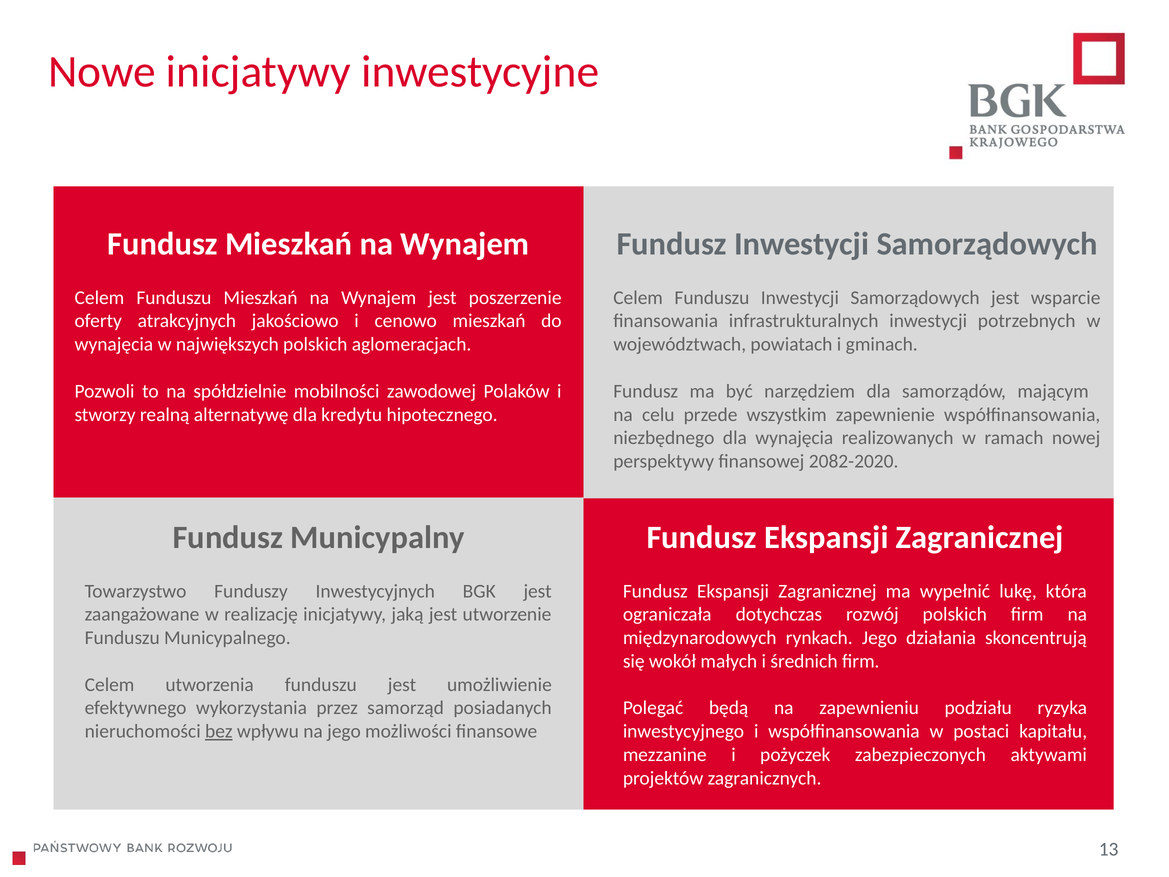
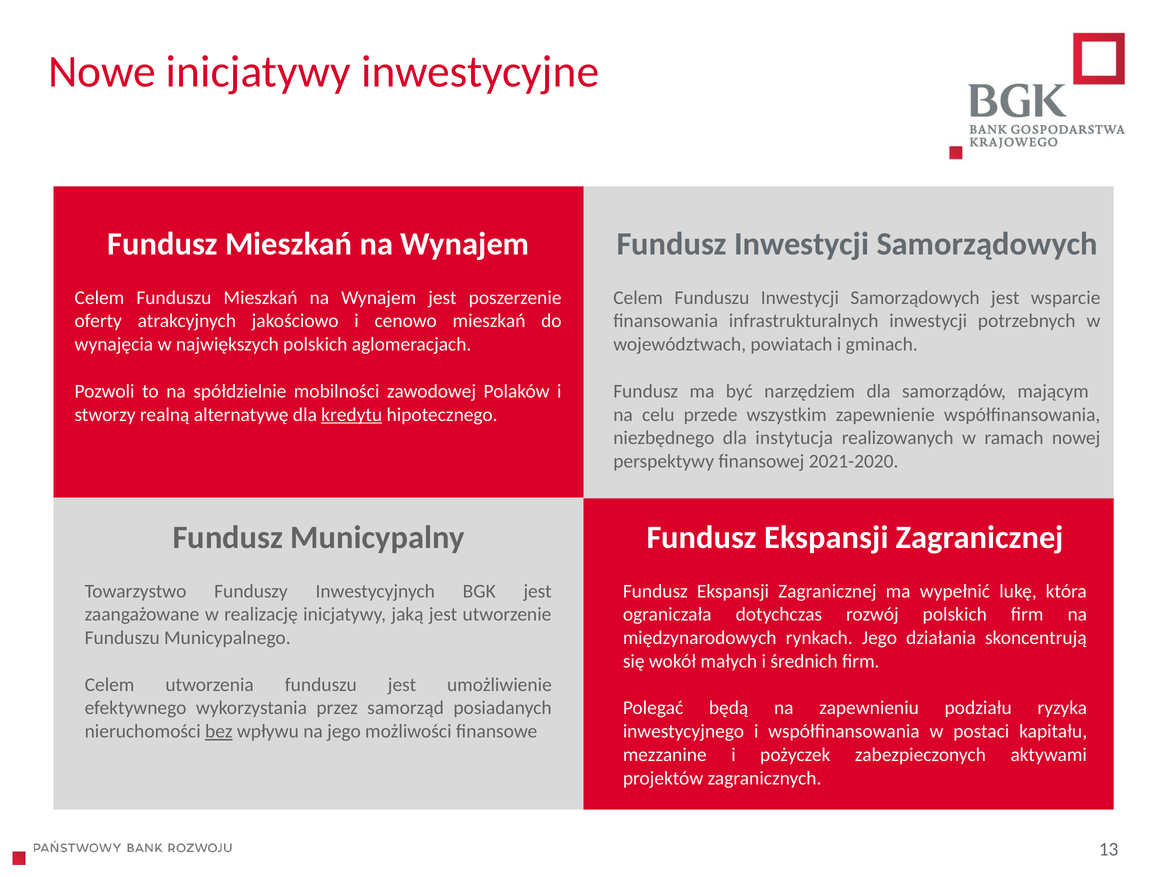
kredytu underline: none -> present
dla wynajęcia: wynajęcia -> instytucja
2082-2020: 2082-2020 -> 2021-2020
